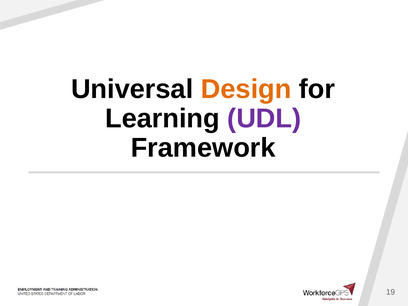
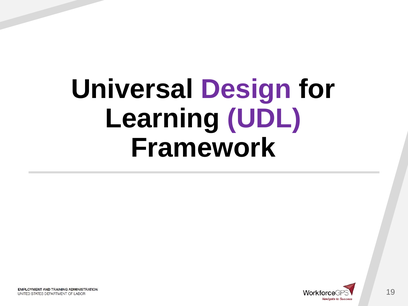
Design colour: orange -> purple
